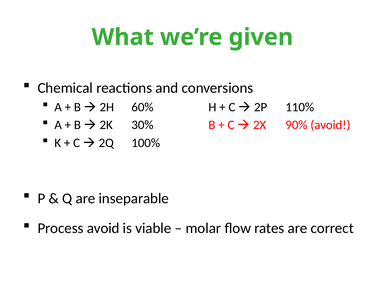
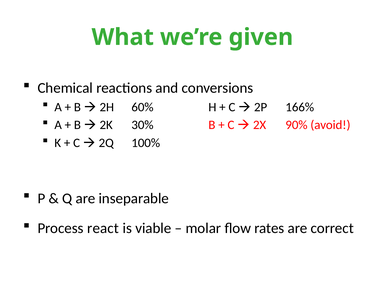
110%: 110% -> 166%
Process avoid: avoid -> react
